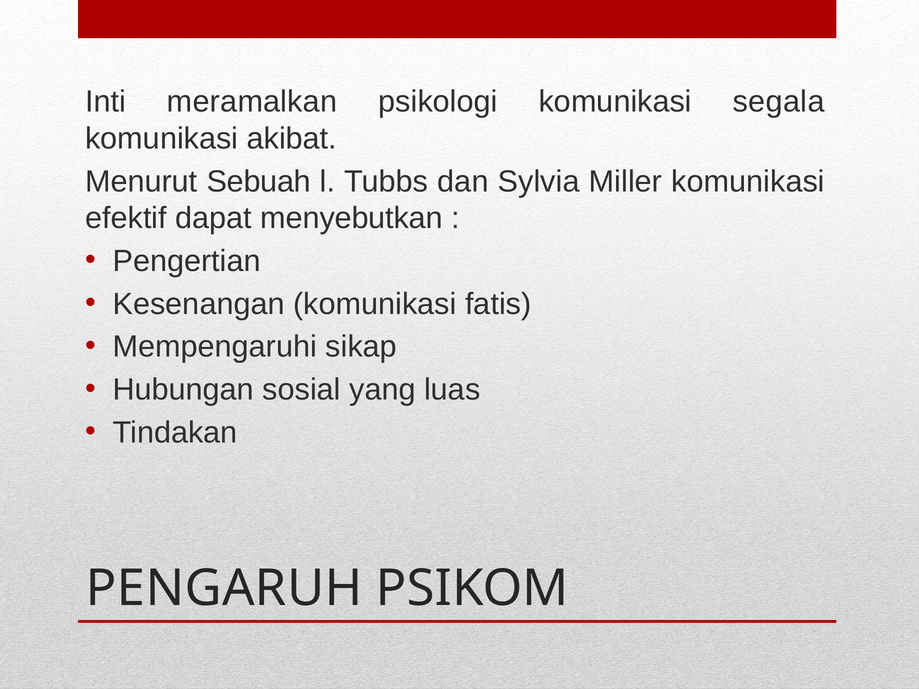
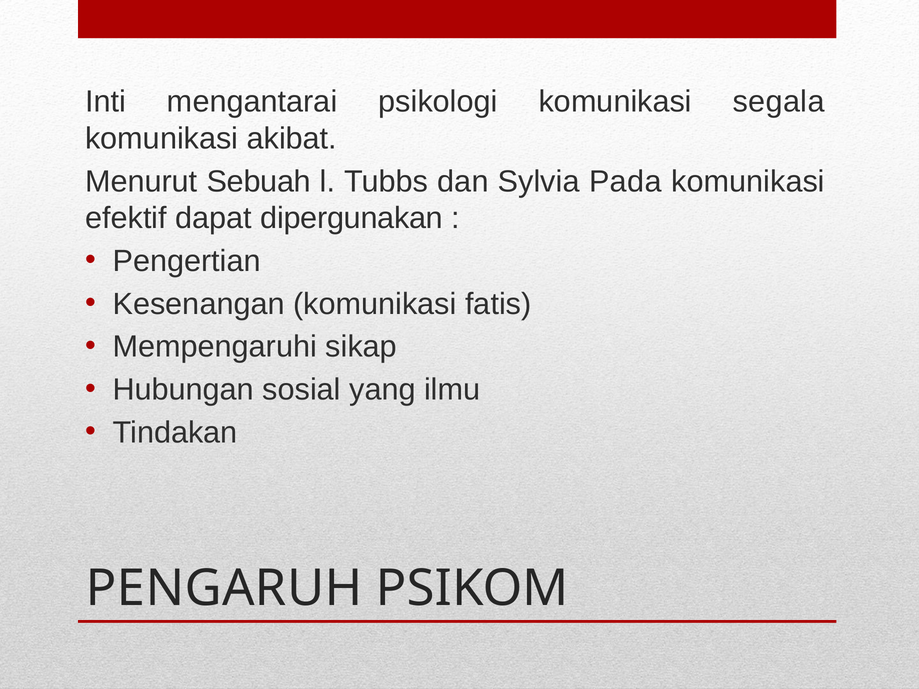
meramalkan: meramalkan -> mengantarai
Miller: Miller -> Pada
menyebutkan: menyebutkan -> dipergunakan
luas: luas -> ilmu
